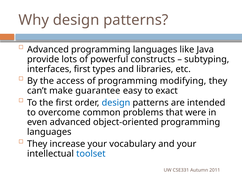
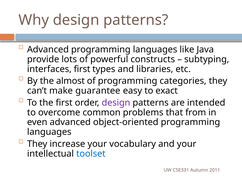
access: access -> almost
modifying: modifying -> categories
design at (116, 103) colour: blue -> purple
were: were -> from
